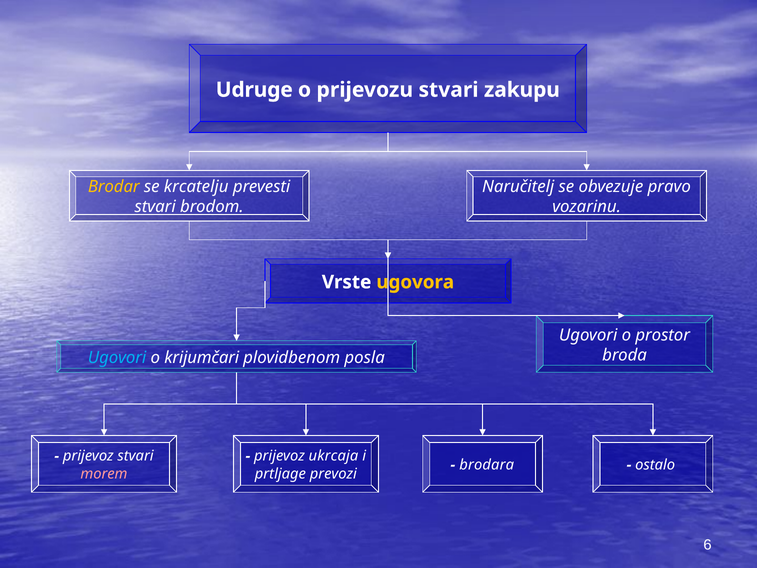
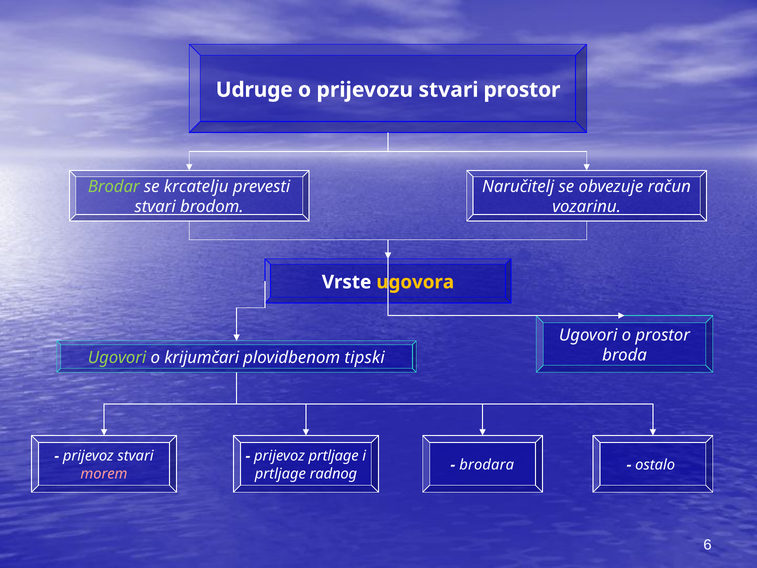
stvari zakupu: zakupu -> prostor
Brodar colour: yellow -> light green
pravo: pravo -> račun
Ugovori at (117, 358) colour: light blue -> light green
posla: posla -> tipski
prijevoz ukrcaja: ukrcaja -> prtljage
prevozi: prevozi -> radnog
